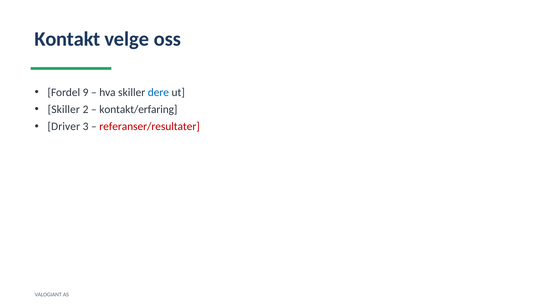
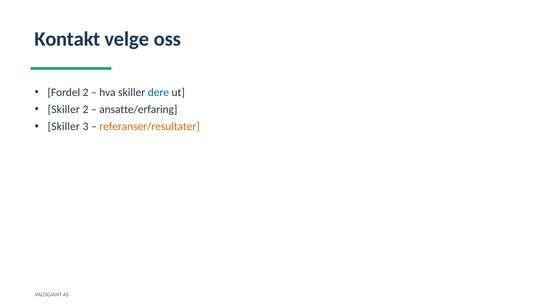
Fordel 9: 9 -> 2
kontakt/erfaring: kontakt/erfaring -> ansatte/erfaring
Driver at (64, 127): Driver -> Skiller
referanser/resultater colour: red -> orange
